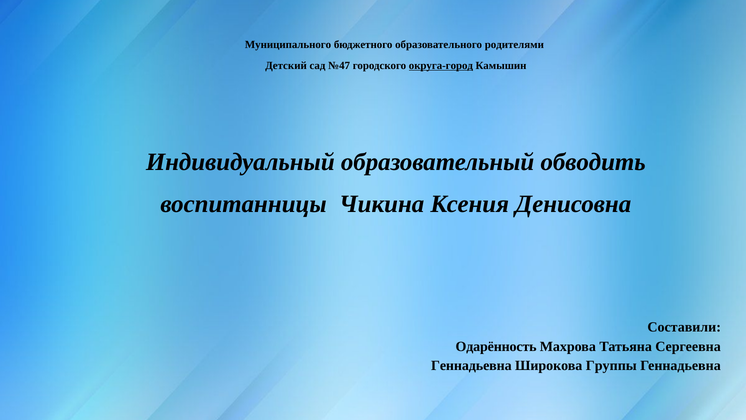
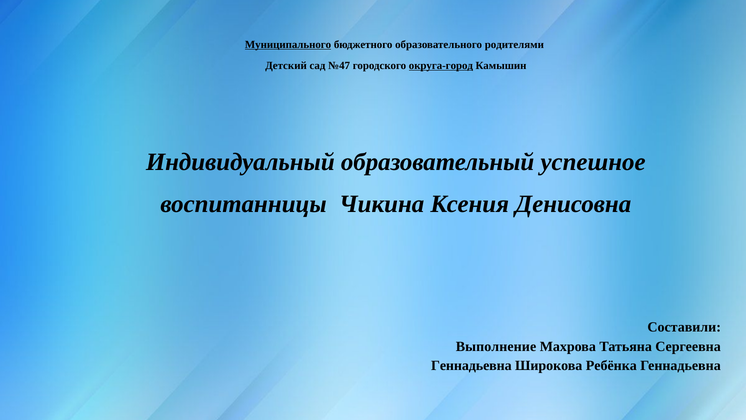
Муниципального underline: none -> present
обводить: обводить -> успешное
Одарённость: Одарённость -> Выполнение
Группы: Группы -> Ребёнка
